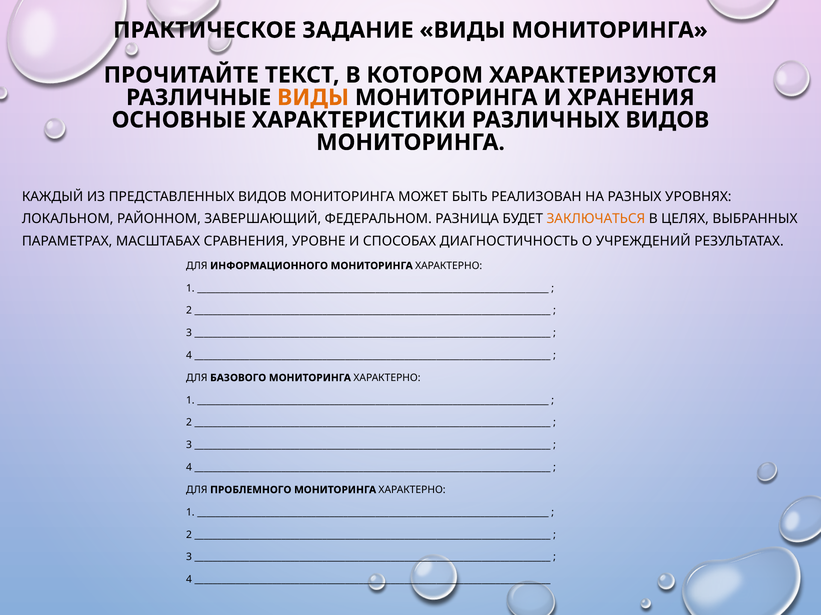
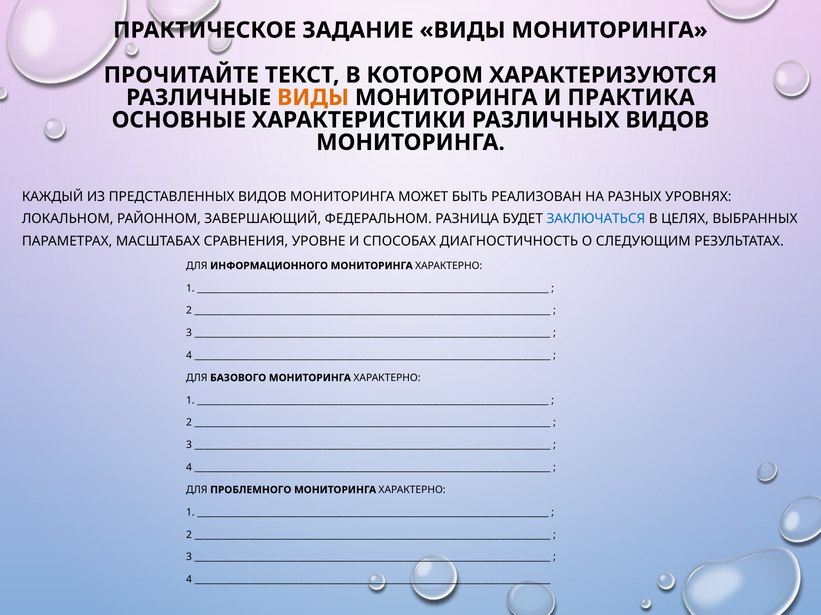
ХРАНЕНИЯ: ХРАНЕНИЯ -> ПРАКТИКА
ЗАКЛЮЧАТЬСЯ colour: orange -> blue
УЧРЕЖДЕНИЙ: УЧРЕЖДЕНИЙ -> СЛЕДУЮЩИМ
